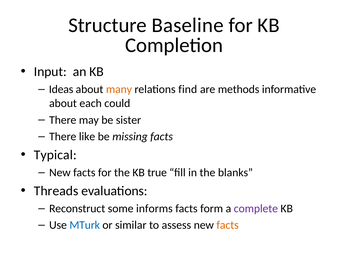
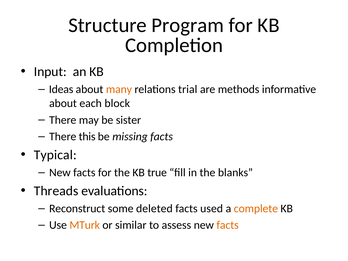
Baseline: Baseline -> Program
find: find -> trial
could: could -> block
like: like -> this
informs: informs -> deleted
form: form -> used
complete colour: purple -> orange
MTurk colour: blue -> orange
